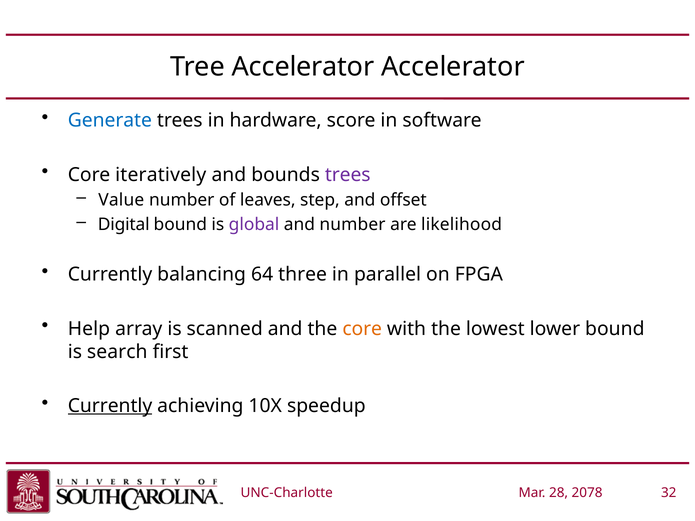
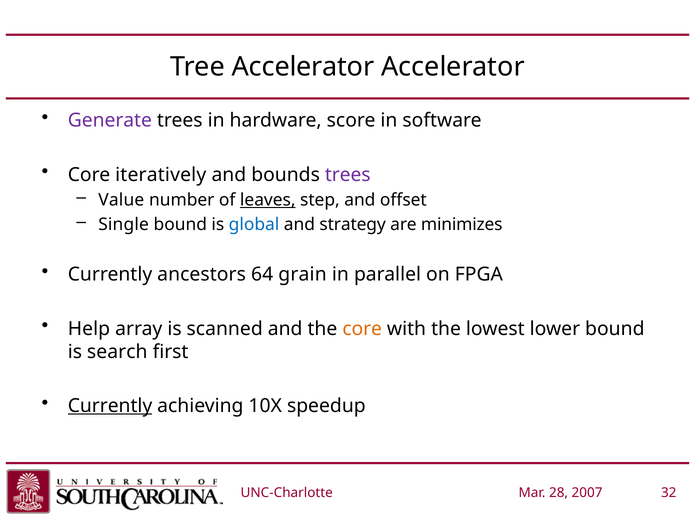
Generate colour: blue -> purple
leaves underline: none -> present
Digital: Digital -> Single
global colour: purple -> blue
and number: number -> strategy
likelihood: likelihood -> minimizes
balancing: balancing -> ancestors
three: three -> grain
2078: 2078 -> 2007
